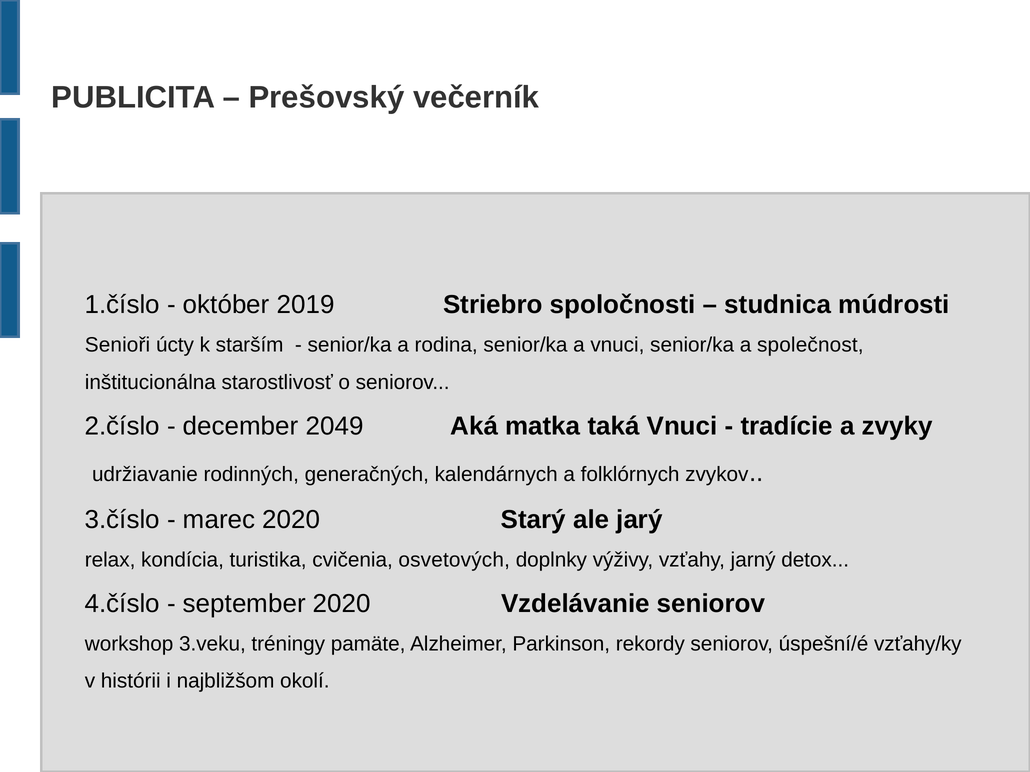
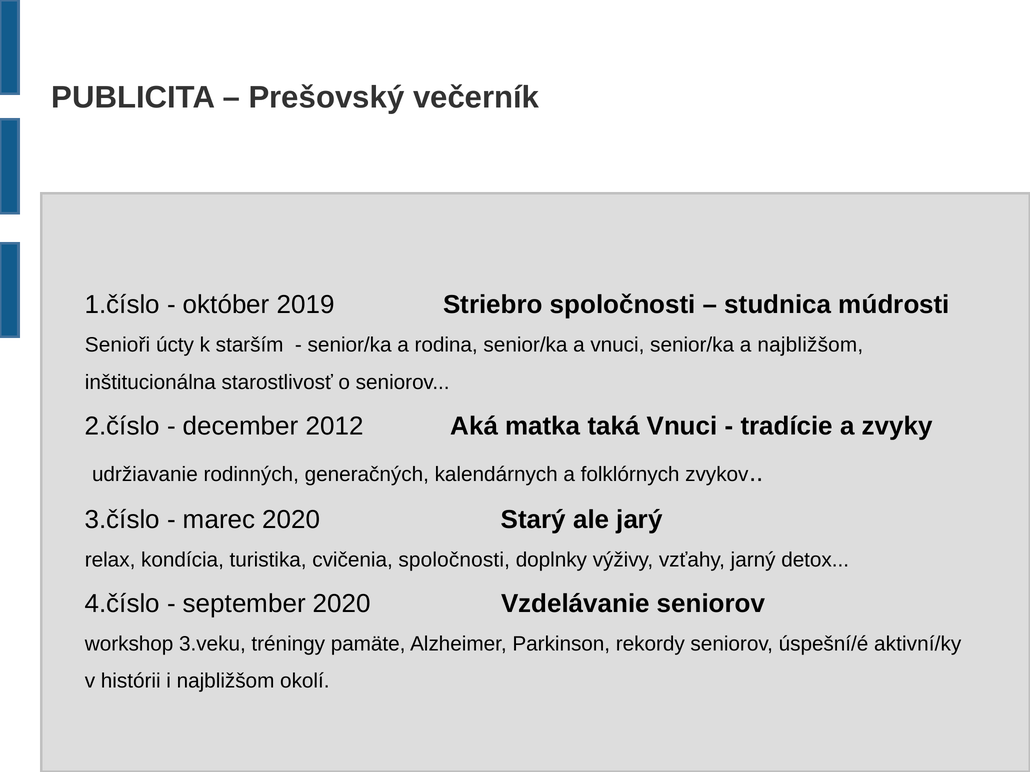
a společnost: společnost -> najbližšom
2049: 2049 -> 2012
cvičenia osvetových: osvetových -> spoločnosti
vzťahy/ky: vzťahy/ky -> aktivní/ky
